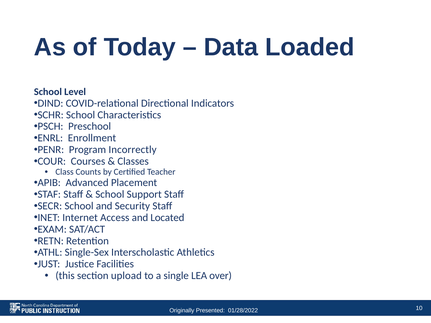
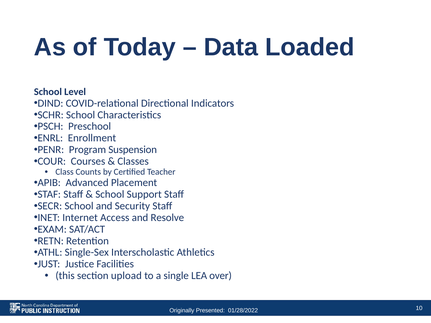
Incorrectly: Incorrectly -> Suspension
Located: Located -> Resolve
